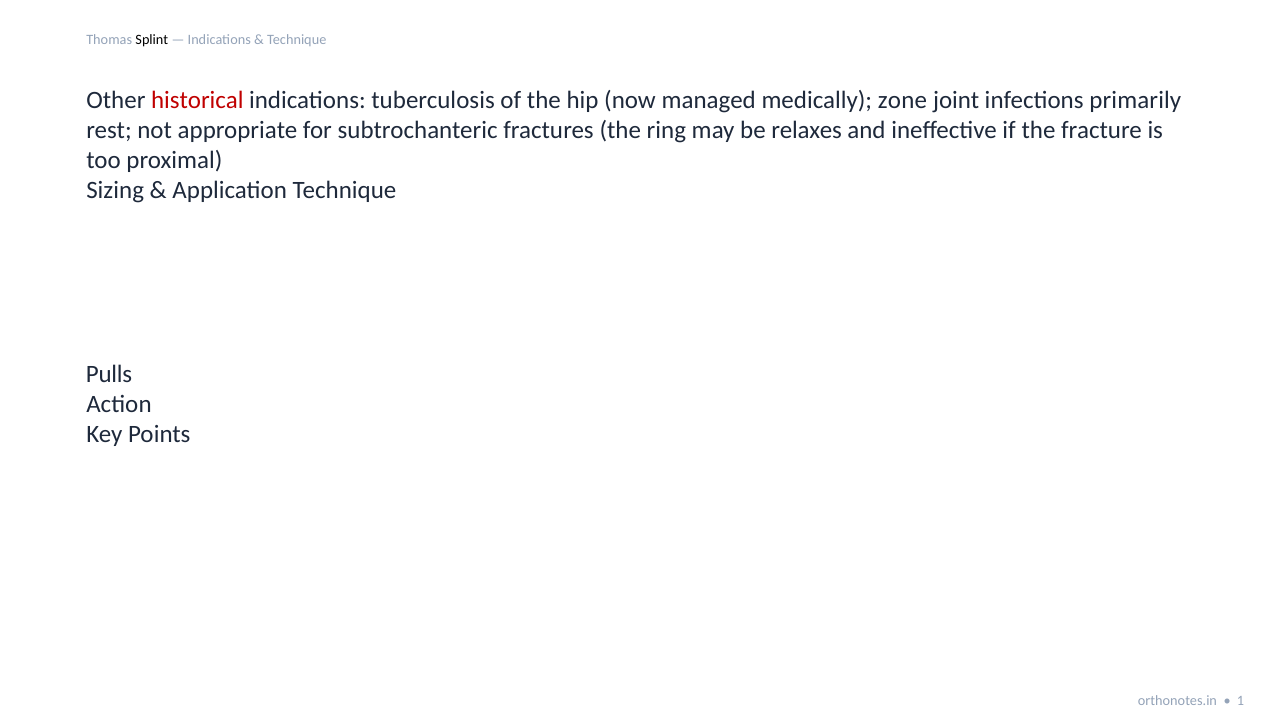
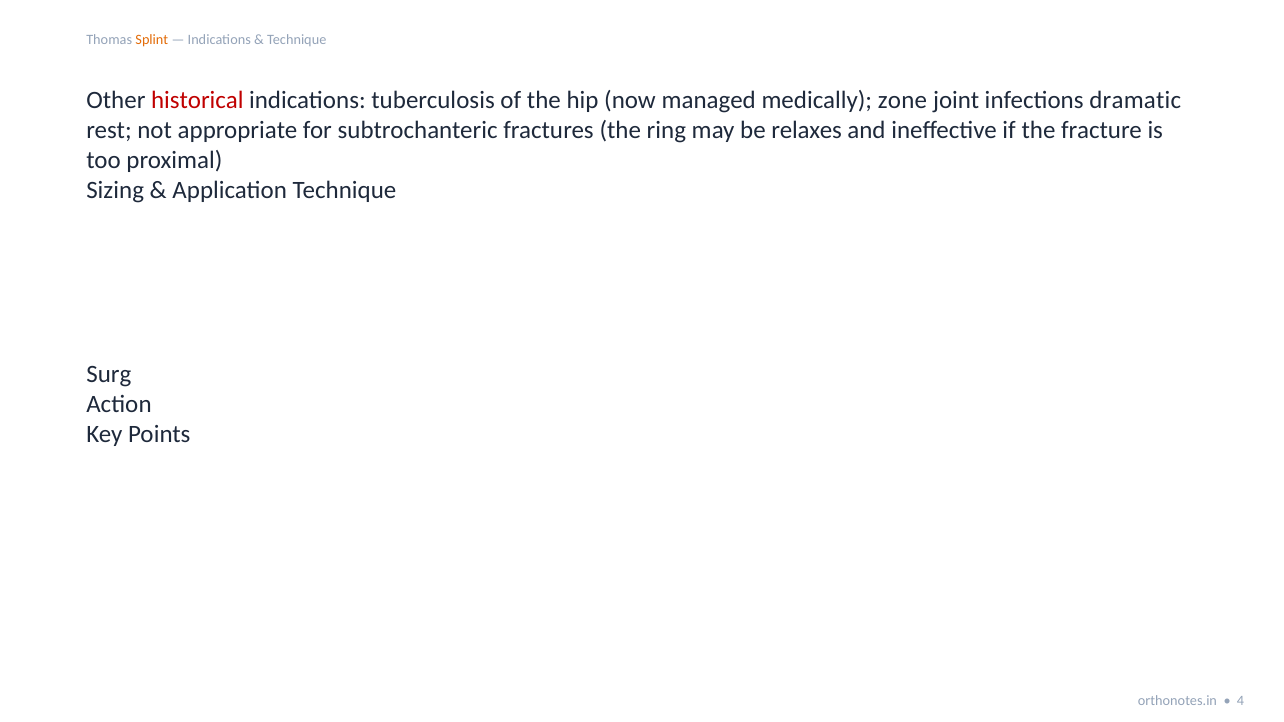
Splint colour: black -> orange
primarily: primarily -> dramatic
Pulls: Pulls -> Surg
1: 1 -> 4
